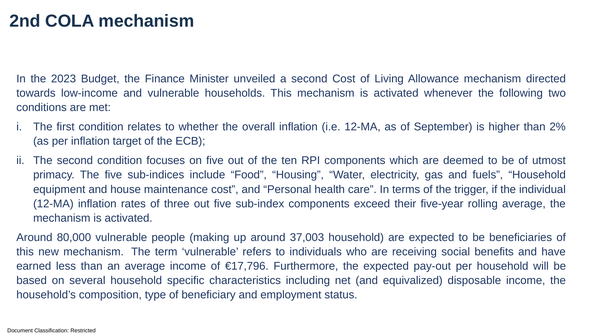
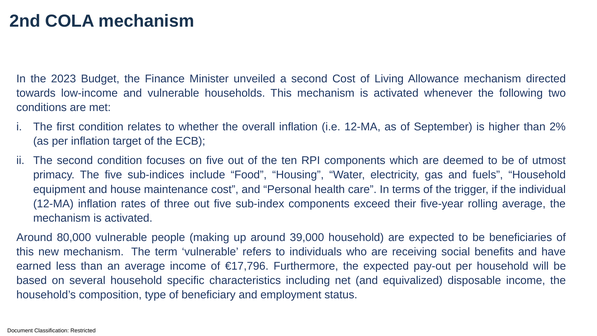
37,003: 37,003 -> 39,000
